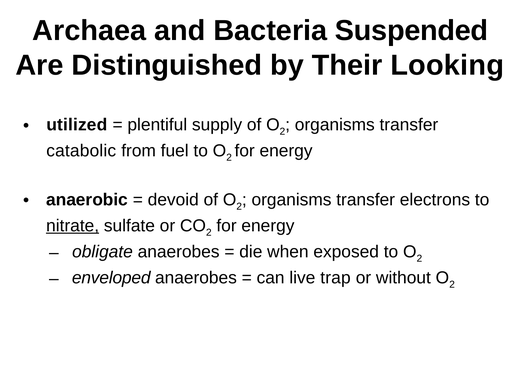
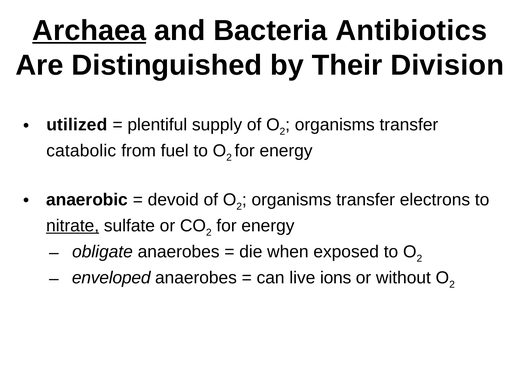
Archaea underline: none -> present
Suspended: Suspended -> Antibiotics
Looking: Looking -> Division
trap: trap -> ions
